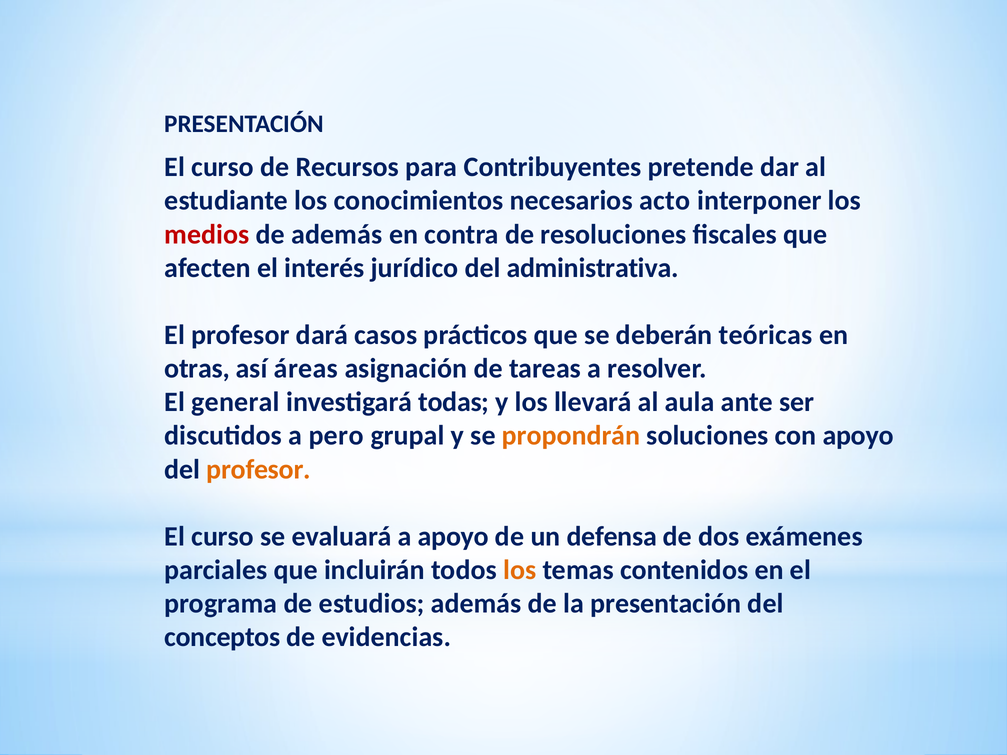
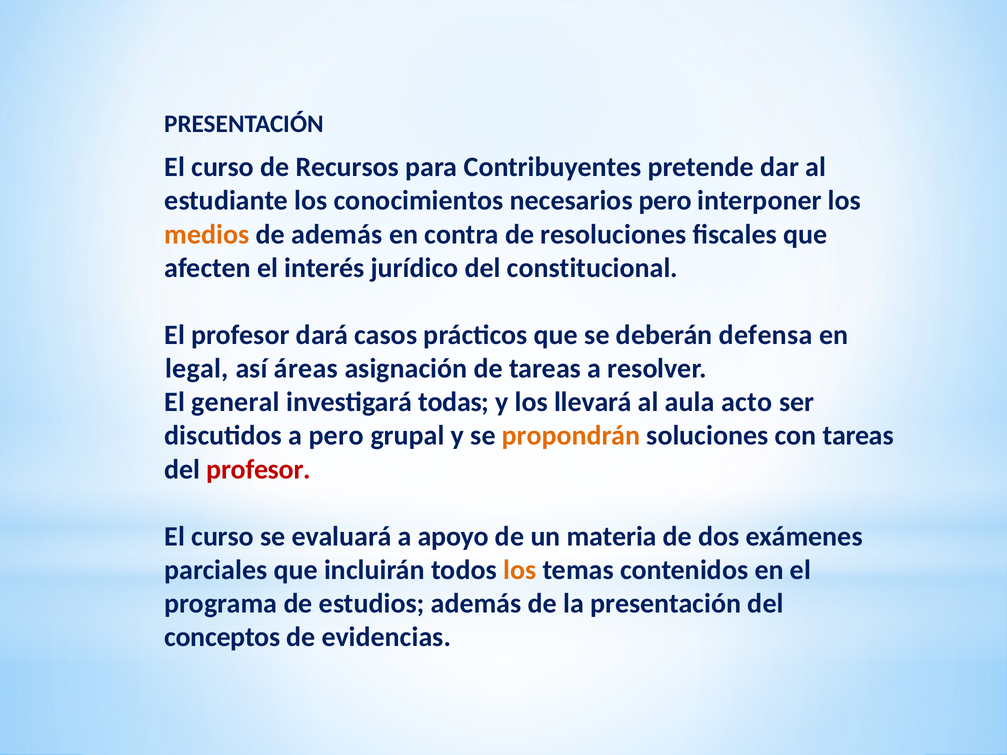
necesarios acto: acto -> pero
medios colour: red -> orange
administrativa: administrativa -> constitucional
teóricas: teóricas -> defensa
otras: otras -> legal
ante: ante -> acto
con apoyo: apoyo -> tareas
profesor at (259, 469) colour: orange -> red
defensa: defensa -> materia
